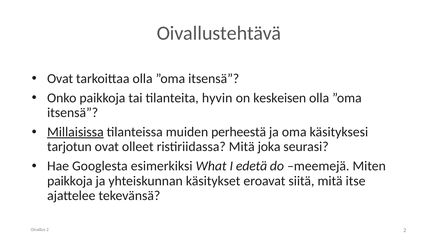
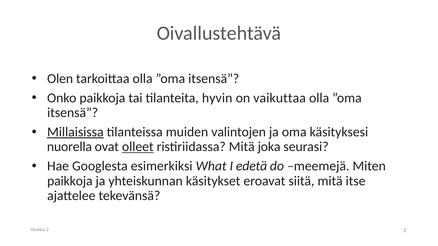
Ovat at (60, 79): Ovat -> Olen
keskeisen: keskeisen -> vaikuttaa
perheestä: perheestä -> valintojen
tarjotun: tarjotun -> nuorella
olleet underline: none -> present
